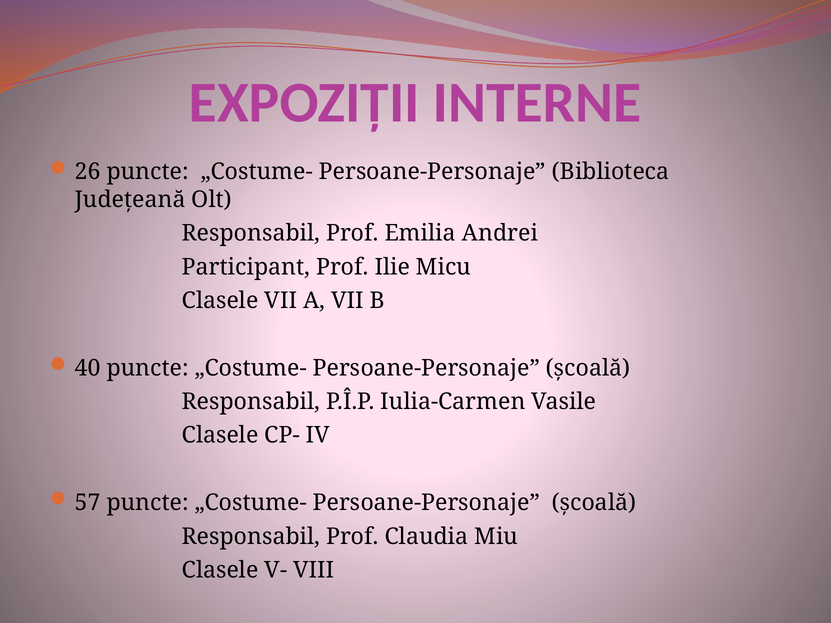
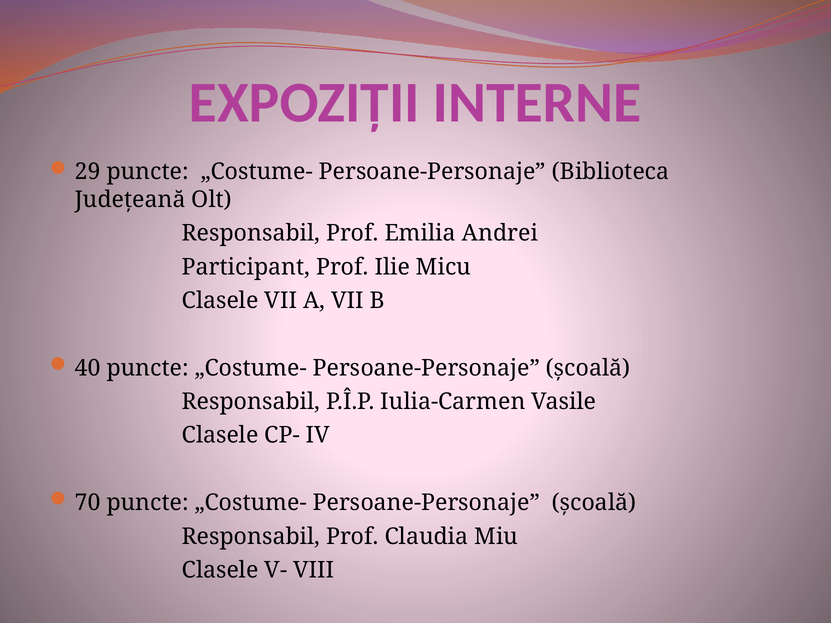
26: 26 -> 29
57: 57 -> 70
